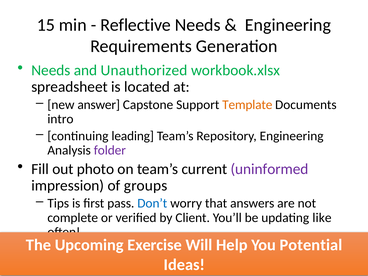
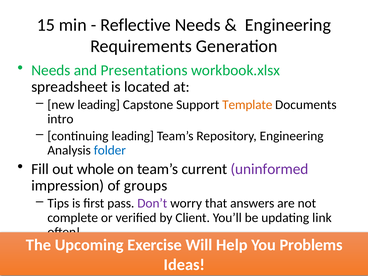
Unauthorized: Unauthorized -> Presentations
new answer: answer -> leading
folder colour: purple -> blue
photo: photo -> whole
Don’t colour: blue -> purple
like: like -> link
Potential: Potential -> Problems
